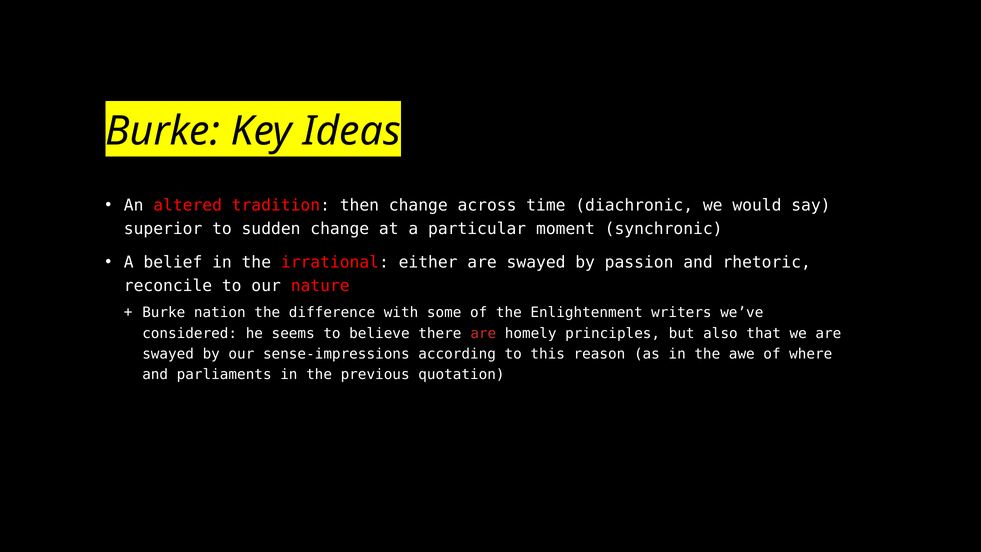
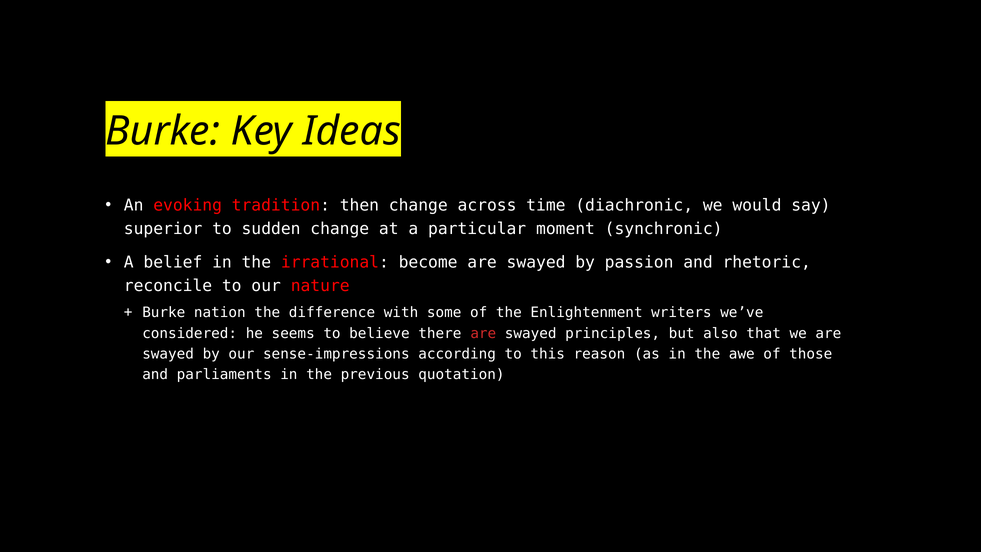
altered: altered -> evoking
either: either -> become
there are homely: homely -> swayed
where: where -> those
